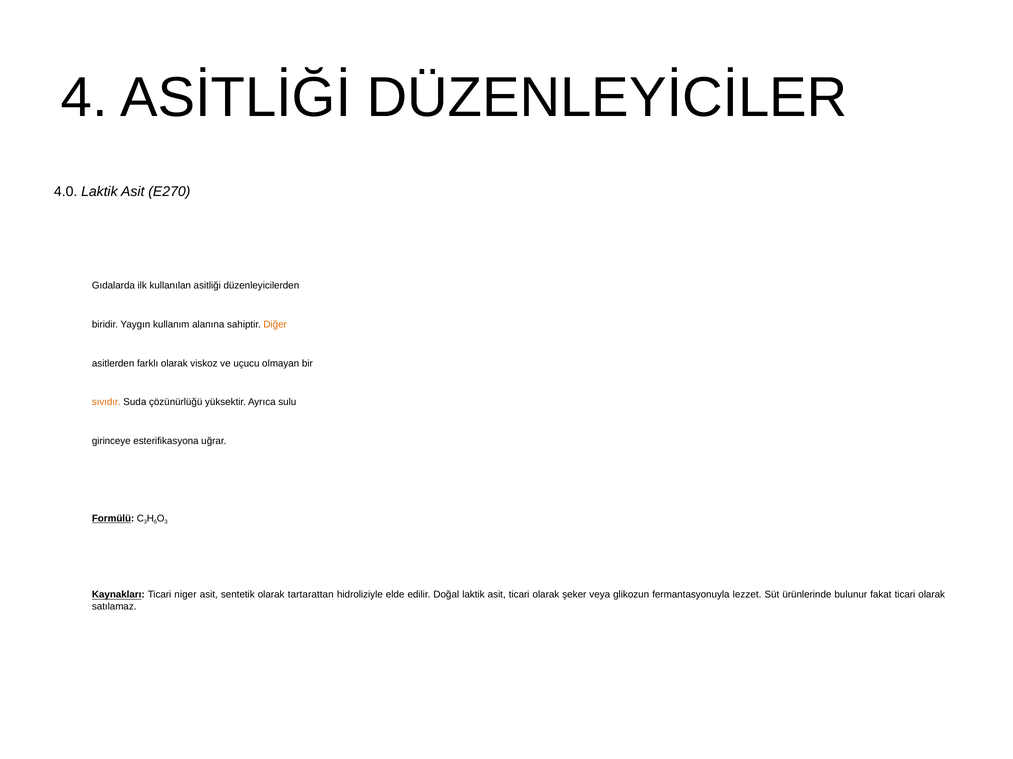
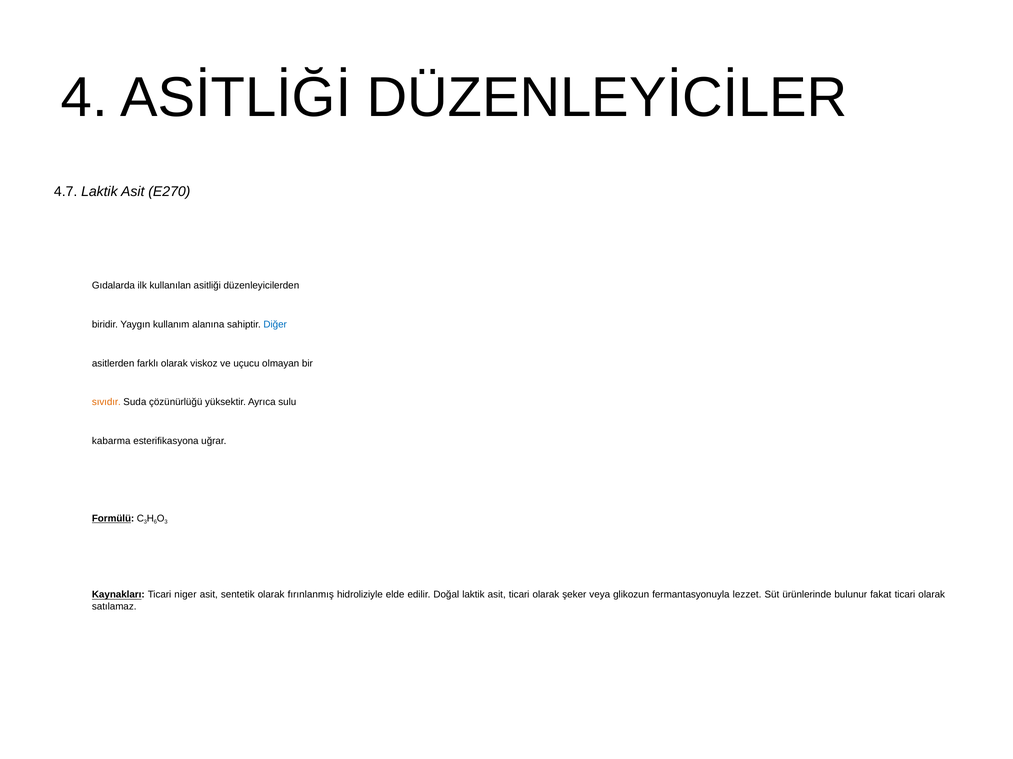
4.0: 4.0 -> 4.7
Diğer colour: orange -> blue
girinceye: girinceye -> kabarma
tartarattan: tartarattan -> fırınlanmış
